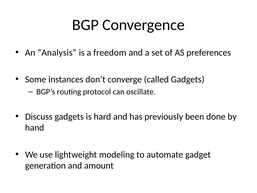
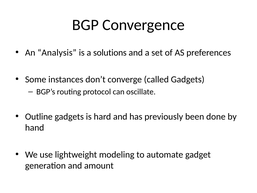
freedom: freedom -> solutions
Discuss: Discuss -> Outline
